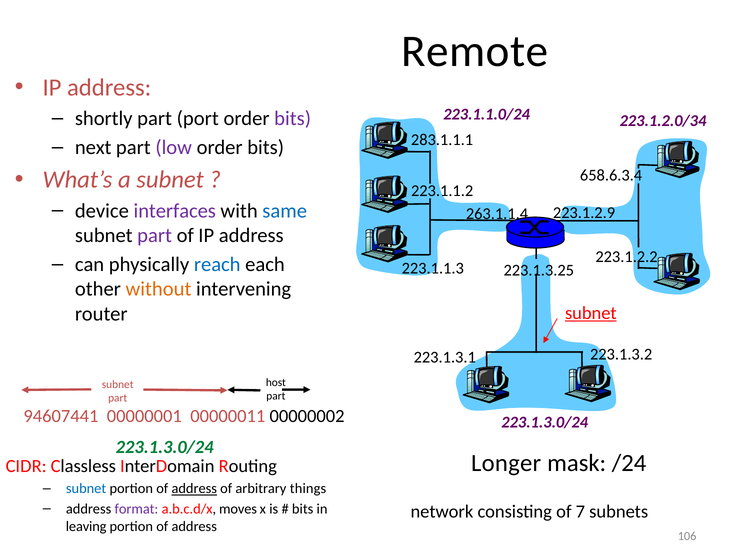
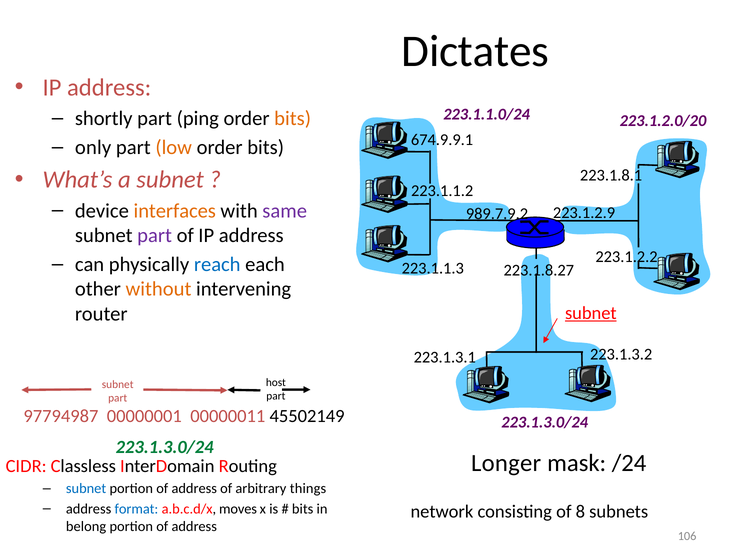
Remote: Remote -> Dictates
223.1.2.0/34: 223.1.2.0/34 -> 223.1.2.0/20
port: port -> ping
bits at (293, 119) colour: purple -> orange
283.1.1.1: 283.1.1.1 -> 674.9.9.1
next: next -> only
low colour: purple -> orange
658.6.3.4: 658.6.3.4 -> 223.1.8.1
interfaces colour: purple -> orange
same colour: blue -> purple
263.1.1.4: 263.1.1.4 -> 989.7.9.2
223.1.3.25: 223.1.3.25 -> 223.1.8.27
94607441: 94607441 -> 97794987
00000002: 00000002 -> 45502149
address at (194, 488) underline: present -> none
format colour: purple -> blue
7: 7 -> 8
leaving: leaving -> belong
